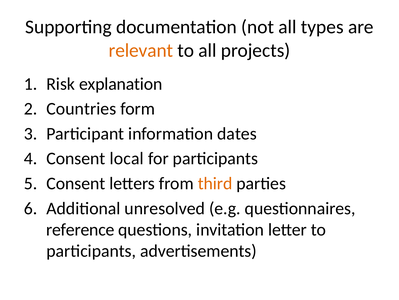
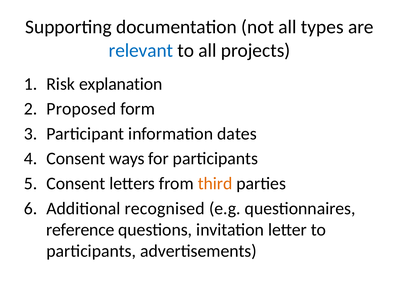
relevant colour: orange -> blue
Countries: Countries -> Proposed
local: local -> ways
unresolved: unresolved -> recognised
